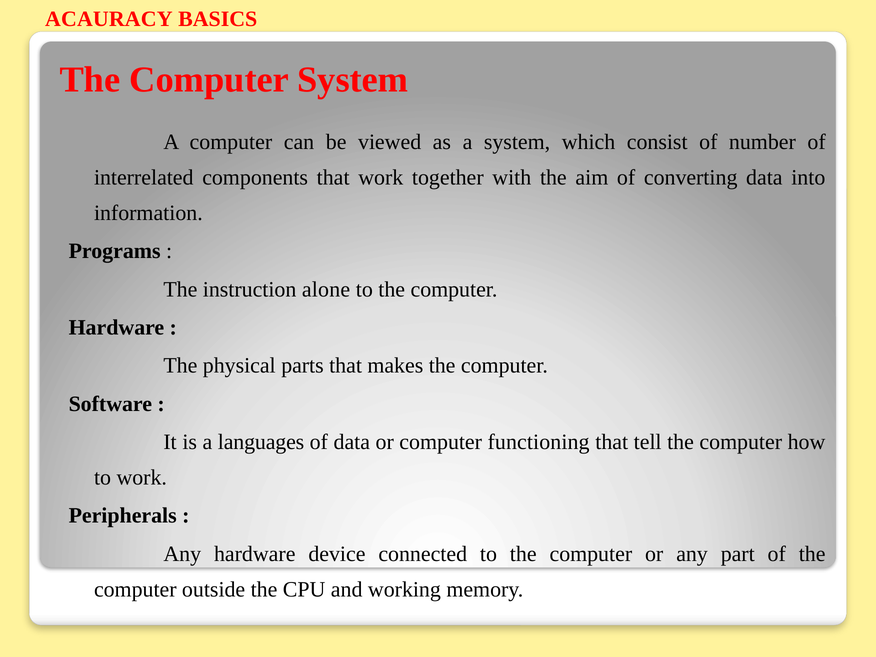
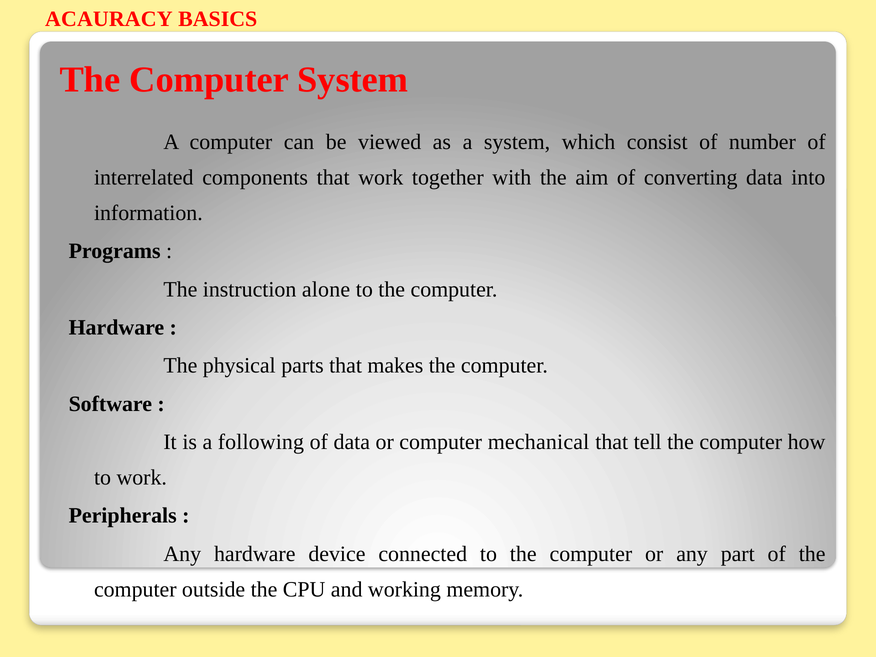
languages: languages -> following
functioning: functioning -> mechanical
